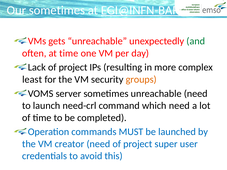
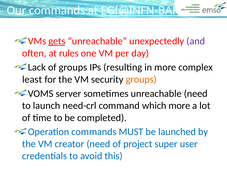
Our sometimes: sometimes -> commands
gets underline: none -> present
and colour: green -> purple
at time: time -> rules
Lack of project: project -> groups
which need: need -> more
